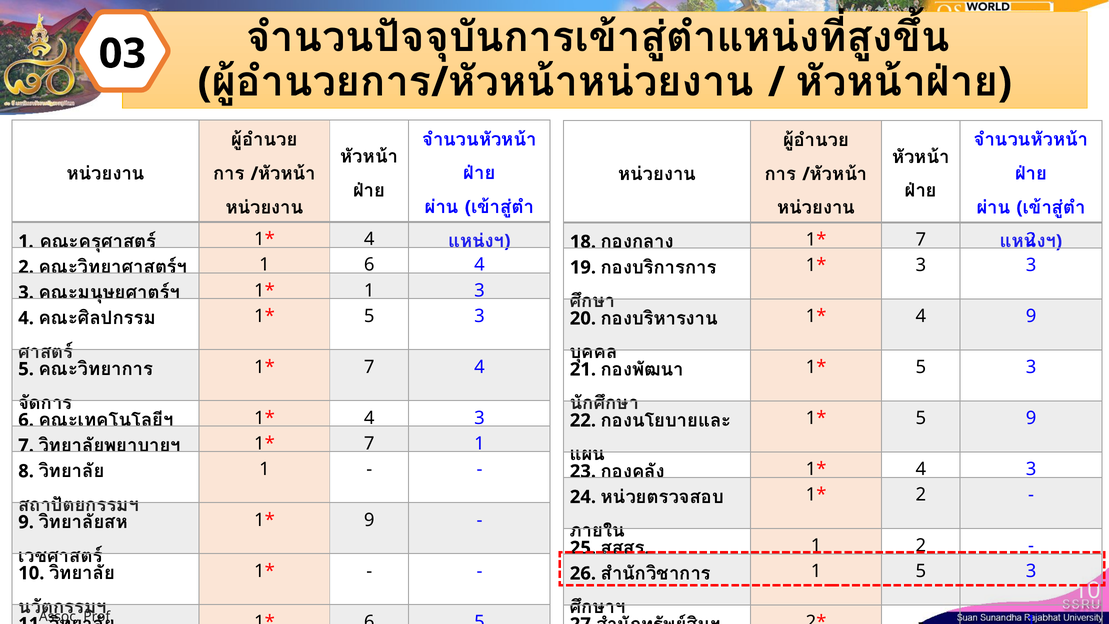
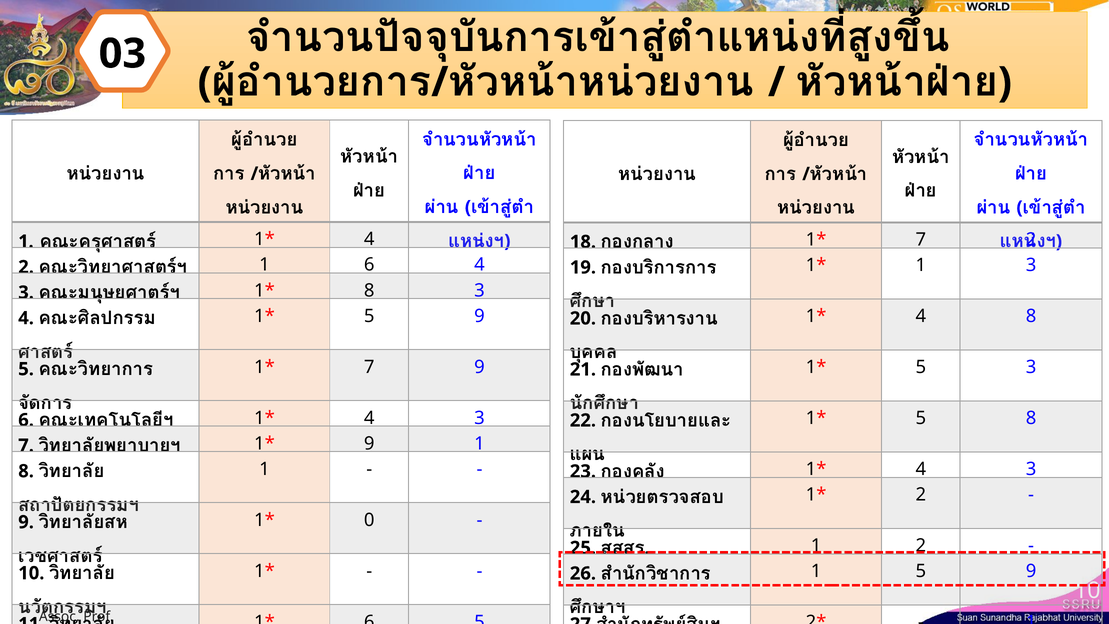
3 at (921, 265): 3 -> 1
1 at (369, 290): 1 -> 8
3 at (479, 316): 3 -> 9
4 9: 9 -> 8
7 4: 4 -> 9
5 9: 9 -> 8
7 at (369, 443): 7 -> 9
9 at (369, 520): 9 -> 0
1 5 3: 3 -> 9
